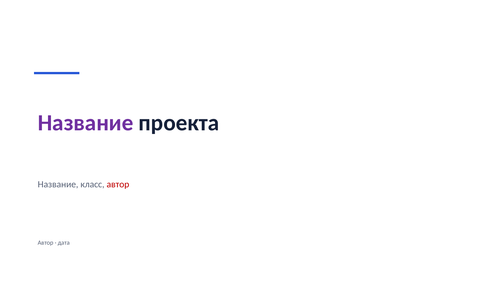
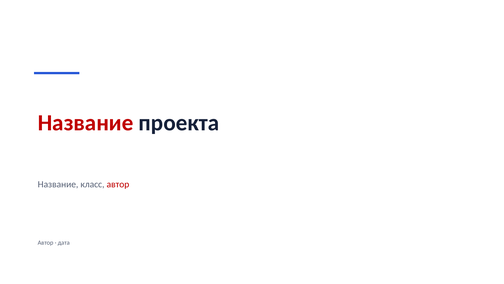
Название at (86, 123) colour: purple -> red
